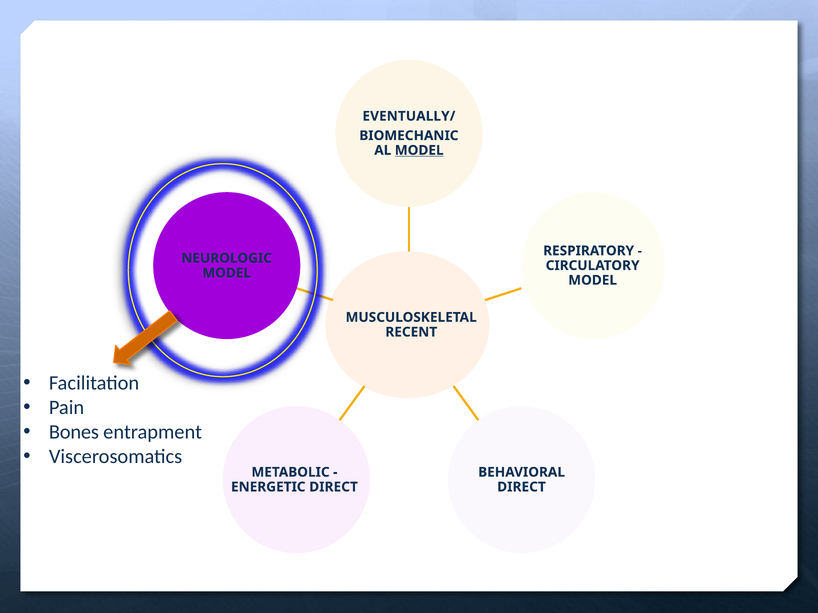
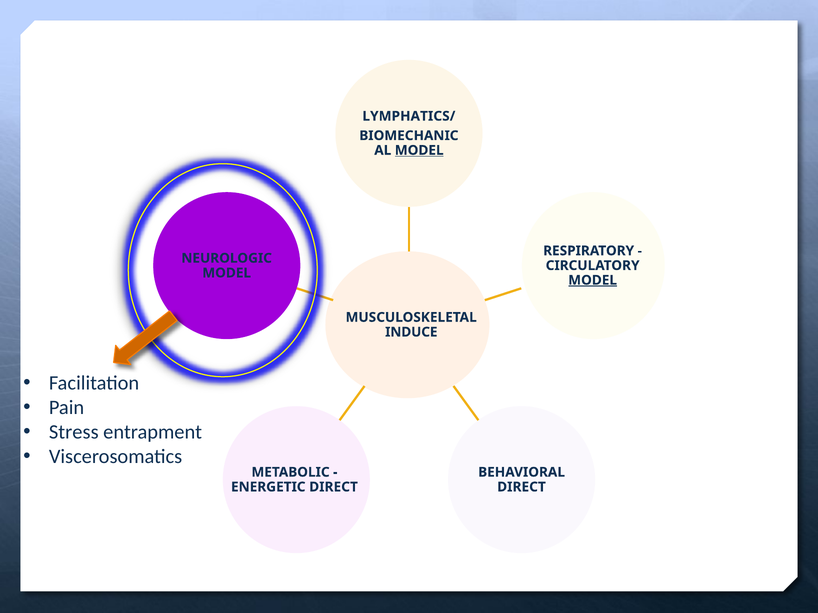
EVENTUALLY/: EVENTUALLY/ -> LYMPHATICS/
MODEL at (593, 280) underline: none -> present
RECENT: RECENT -> INDUCE
Bones: Bones -> Stress
